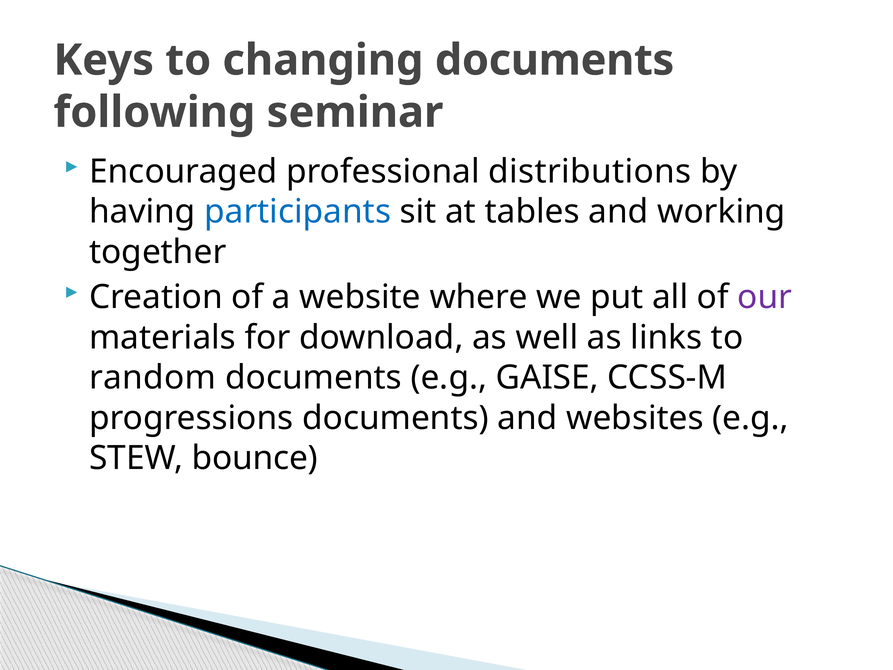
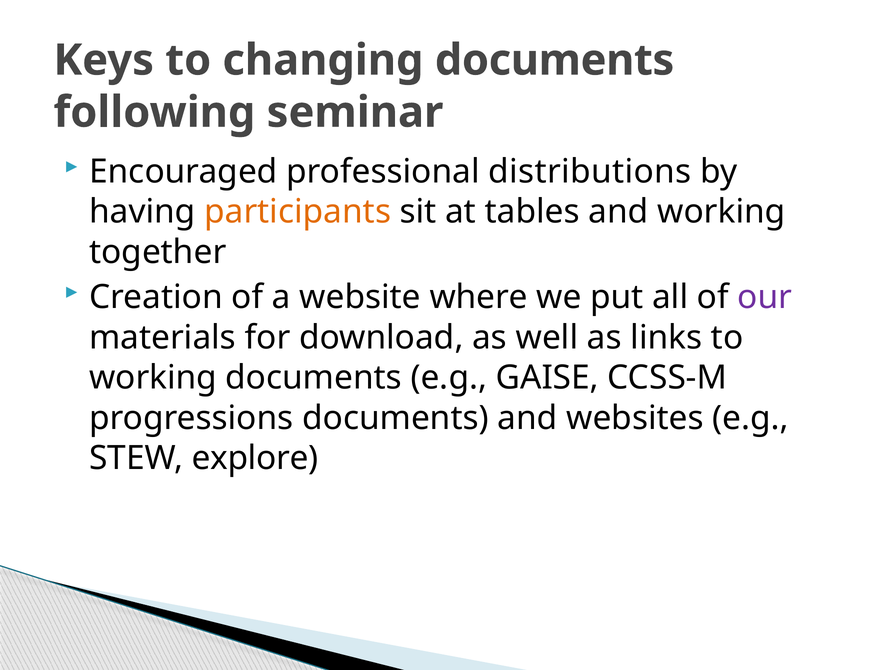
participants colour: blue -> orange
random at (153, 378): random -> working
bounce: bounce -> explore
